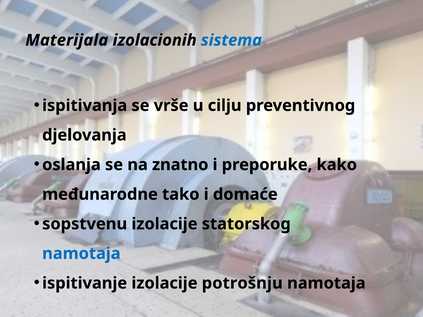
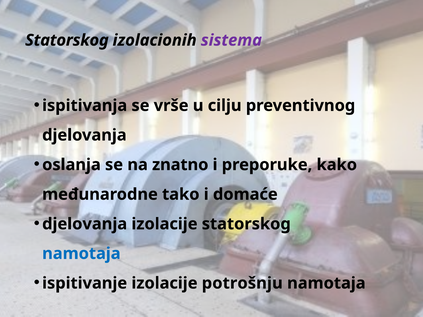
Materijala at (67, 40): Materijala -> Statorskog
sistema colour: blue -> purple
sopstvenu at (85, 224): sopstvenu -> djelovanja
